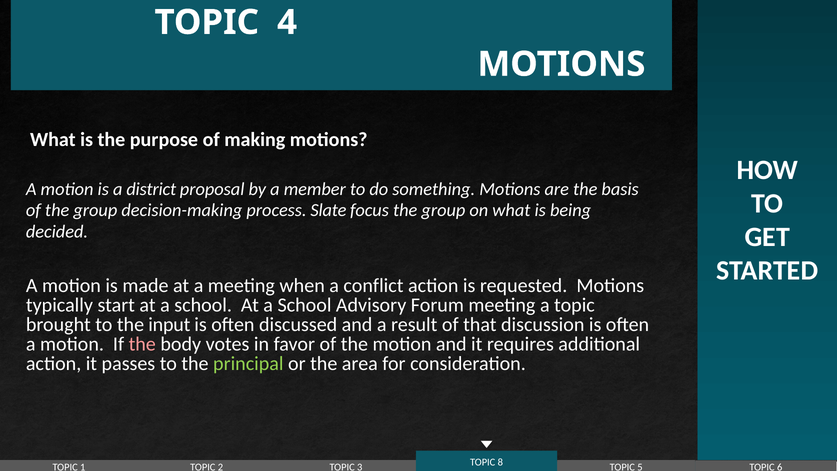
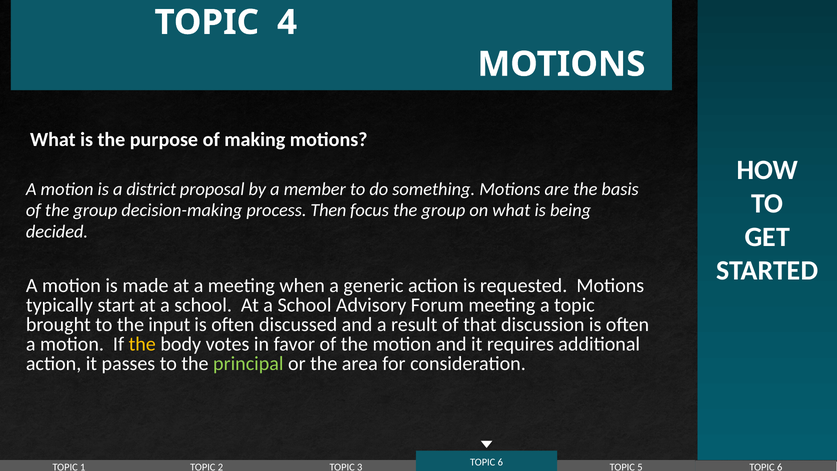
Slate: Slate -> Then
conflict: conflict -> generic
the at (142, 344) colour: pink -> yellow
8 at (500, 462): 8 -> 6
